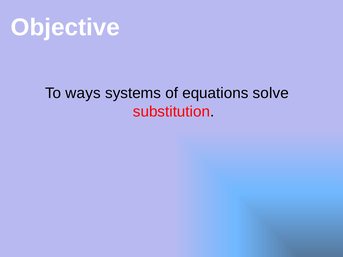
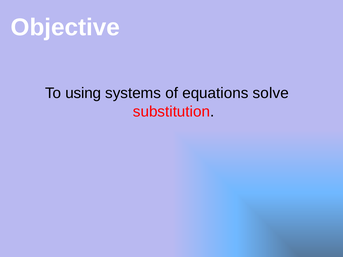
ways: ways -> using
